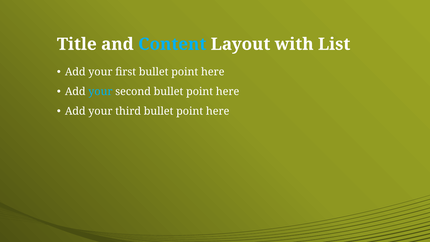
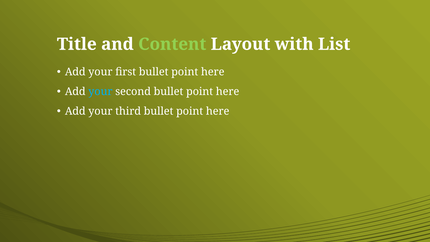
Content colour: light blue -> light green
